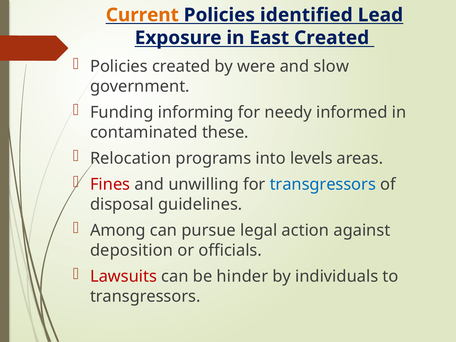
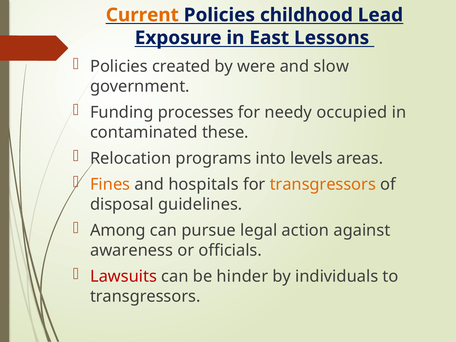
identified: identified -> childhood
East Created: Created -> Lessons
informing: informing -> processes
informed: informed -> occupied
Fines colour: red -> orange
unwilling: unwilling -> hospitals
transgressors at (323, 185) colour: blue -> orange
deposition: deposition -> awareness
